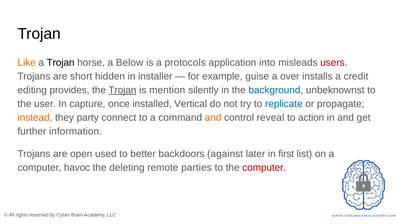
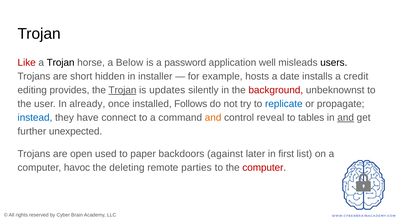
Like colour: orange -> red
protocols: protocols -> password
into: into -> well
users colour: red -> black
guise: guise -> hosts
over: over -> date
mention: mention -> updates
background colour: blue -> red
capture: capture -> already
Vertical: Vertical -> Follows
instead colour: orange -> blue
party: party -> have
action: action -> tables
and at (346, 117) underline: none -> present
information: information -> unexpected
better: better -> paper
